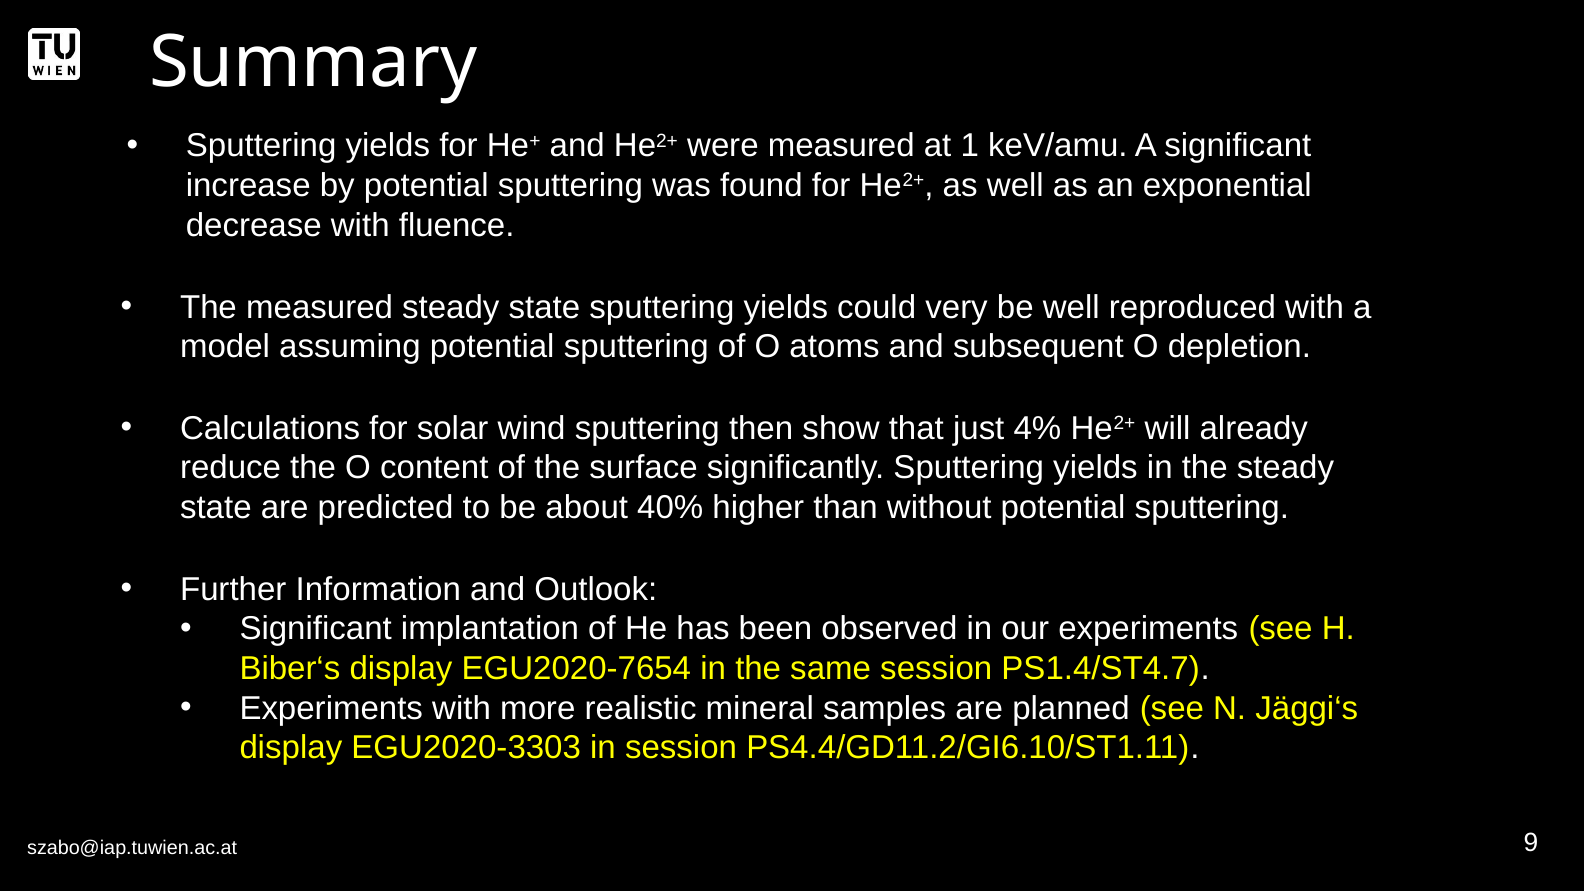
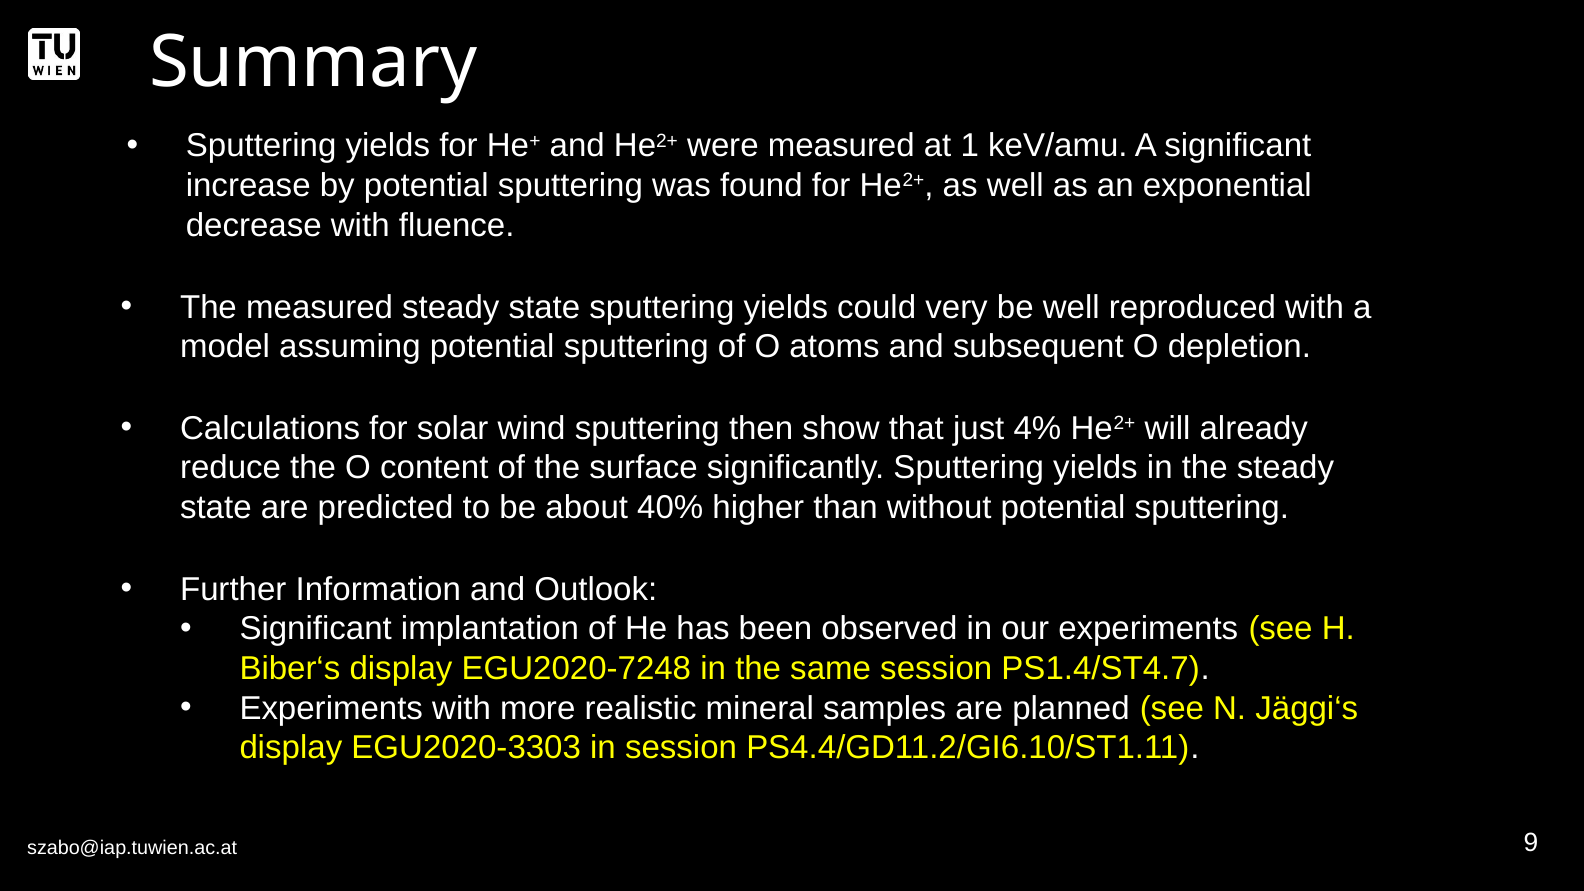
EGU2020-7654: EGU2020-7654 -> EGU2020-7248
